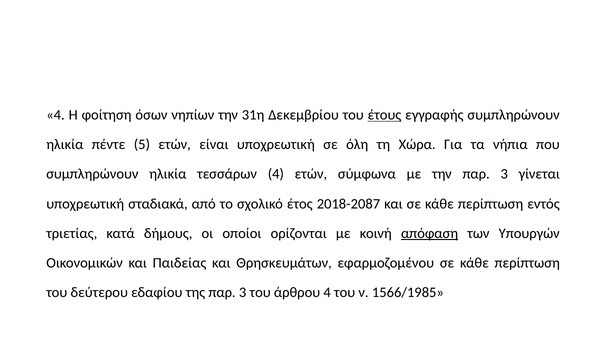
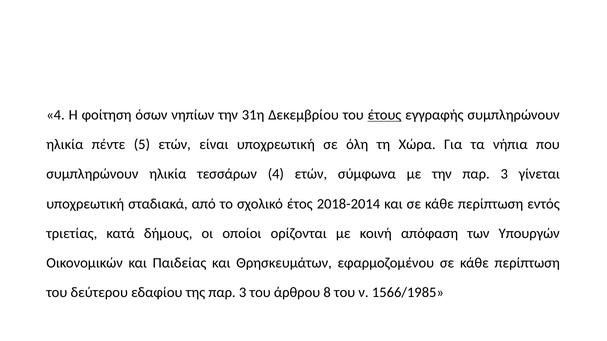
2018-2087: 2018-2087 -> 2018-2014
απόφαση underline: present -> none
άρθρου 4: 4 -> 8
